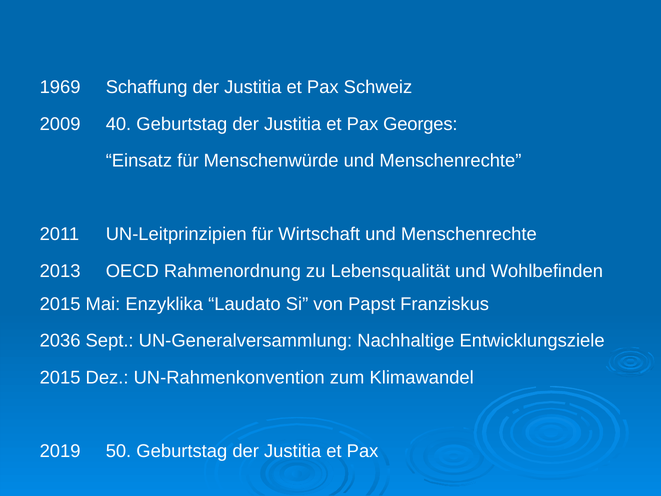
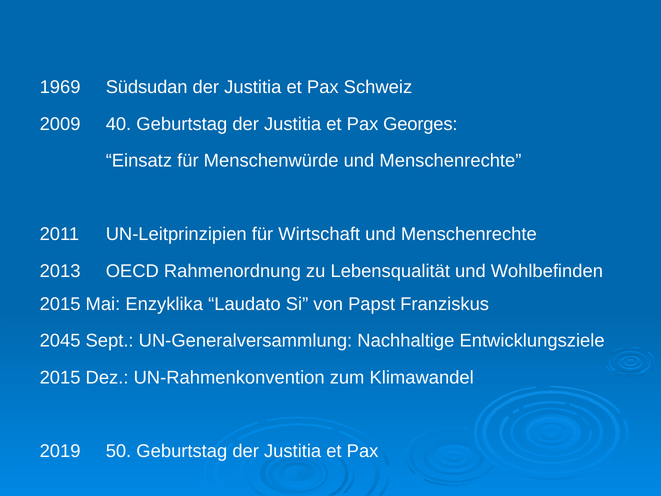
Schaffung: Schaffung -> Südsudan
2036: 2036 -> 2045
